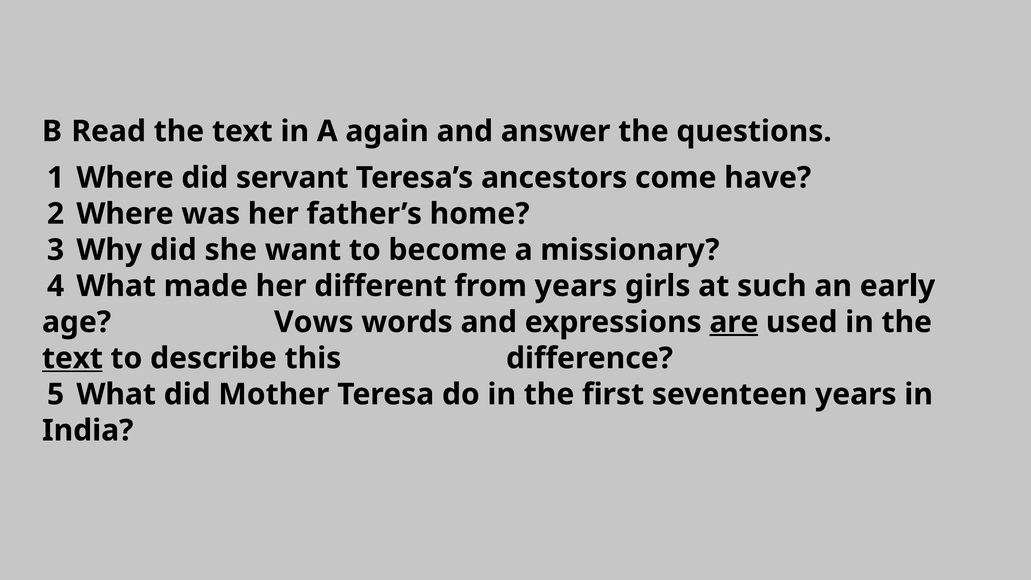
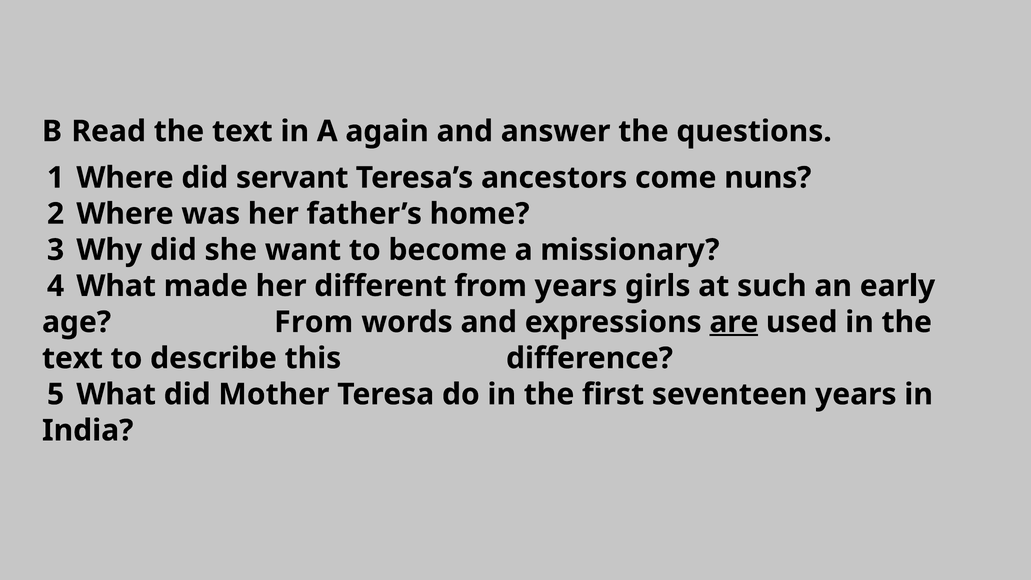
have: have -> nuns
age Vows: Vows -> From
text at (72, 358) underline: present -> none
